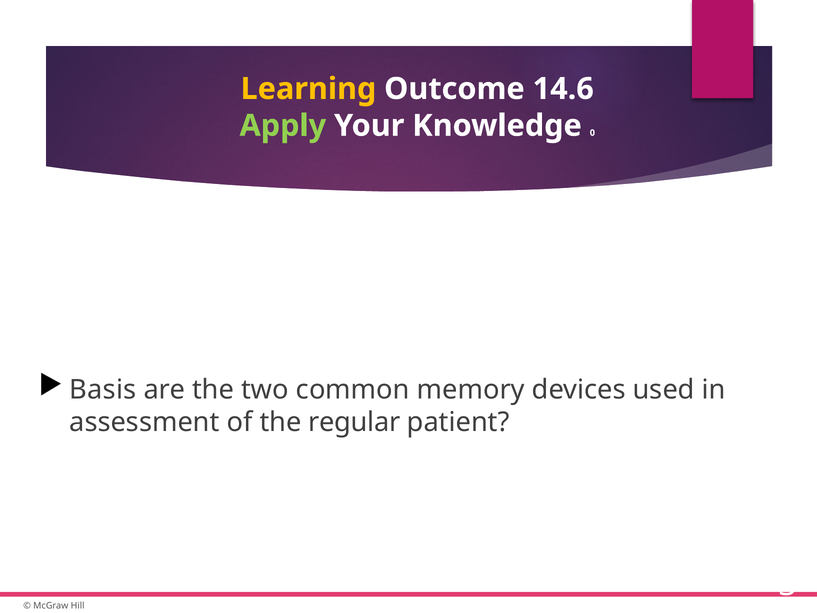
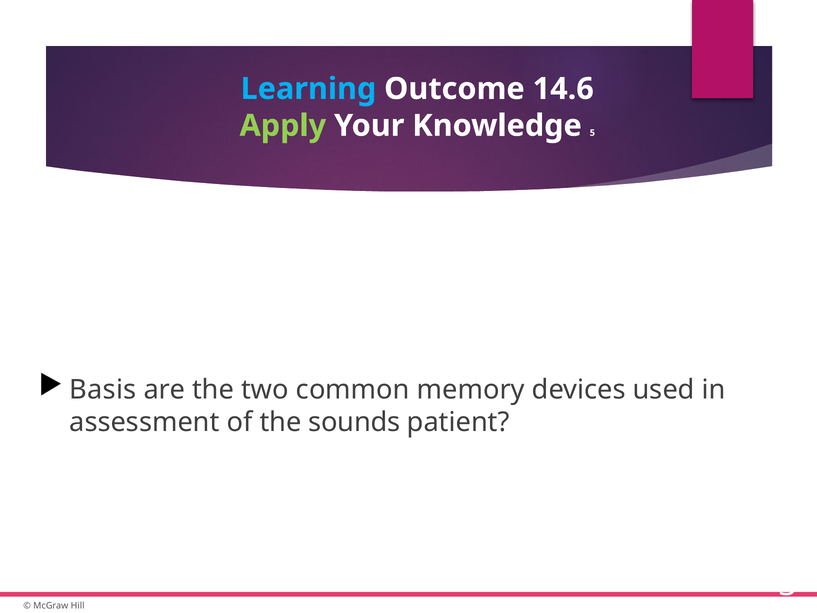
Learning colour: yellow -> light blue
0: 0 -> 5
regular: regular -> sounds
